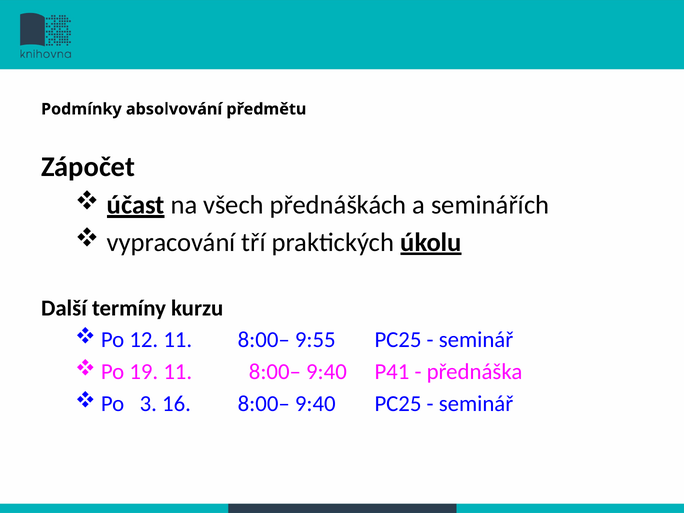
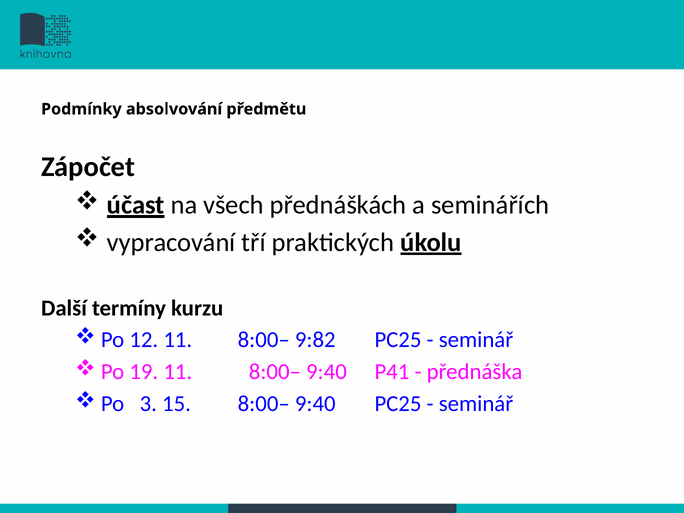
9:55: 9:55 -> 9:82
16: 16 -> 15
